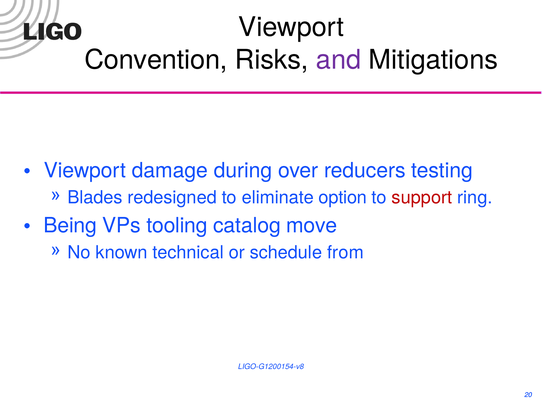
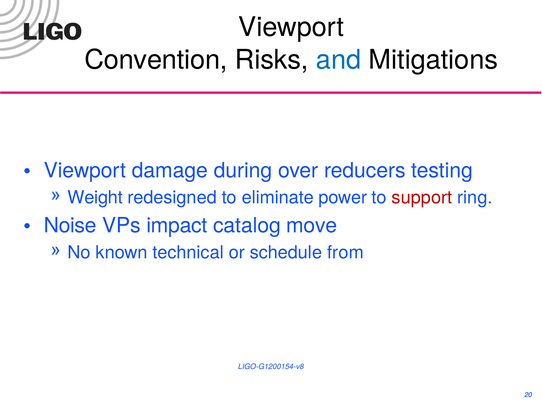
and colour: purple -> blue
Blades: Blades -> Weight
option: option -> power
Being: Being -> Noise
tooling: tooling -> impact
